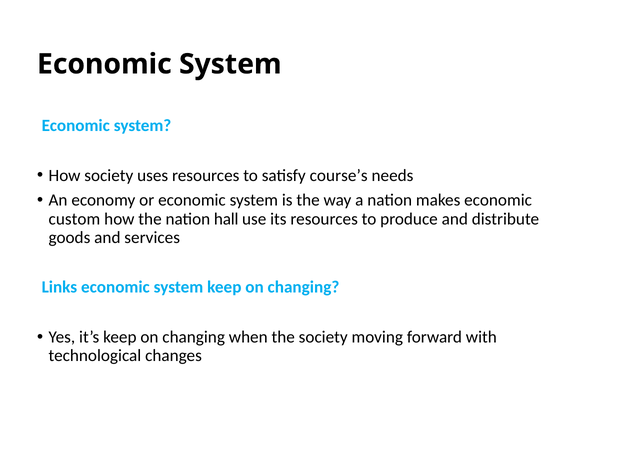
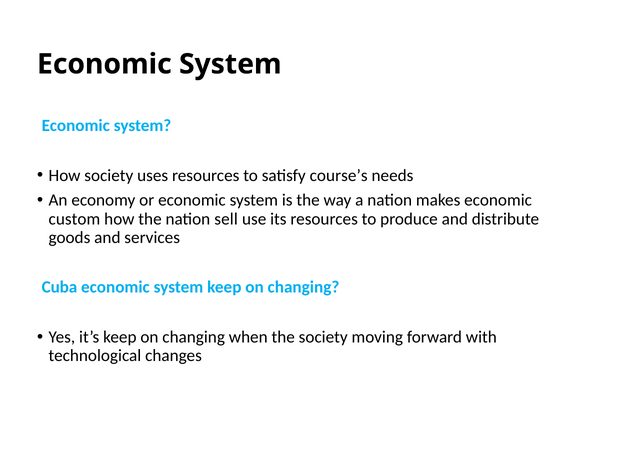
hall: hall -> sell
Links: Links -> Cuba
